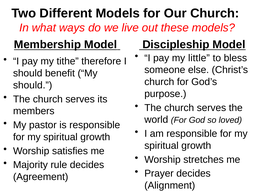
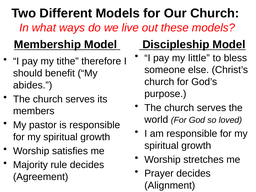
should at (33, 85): should -> abides
